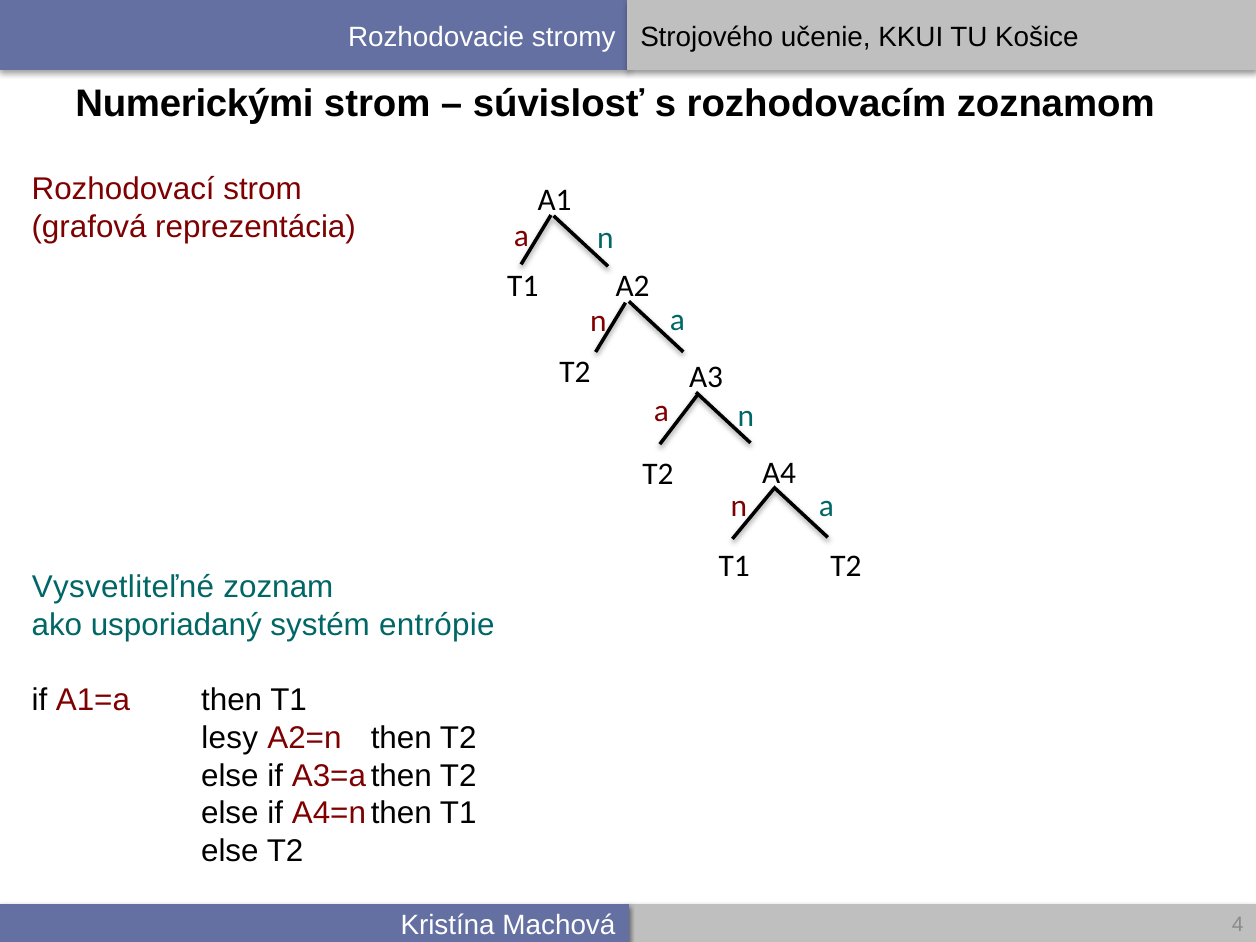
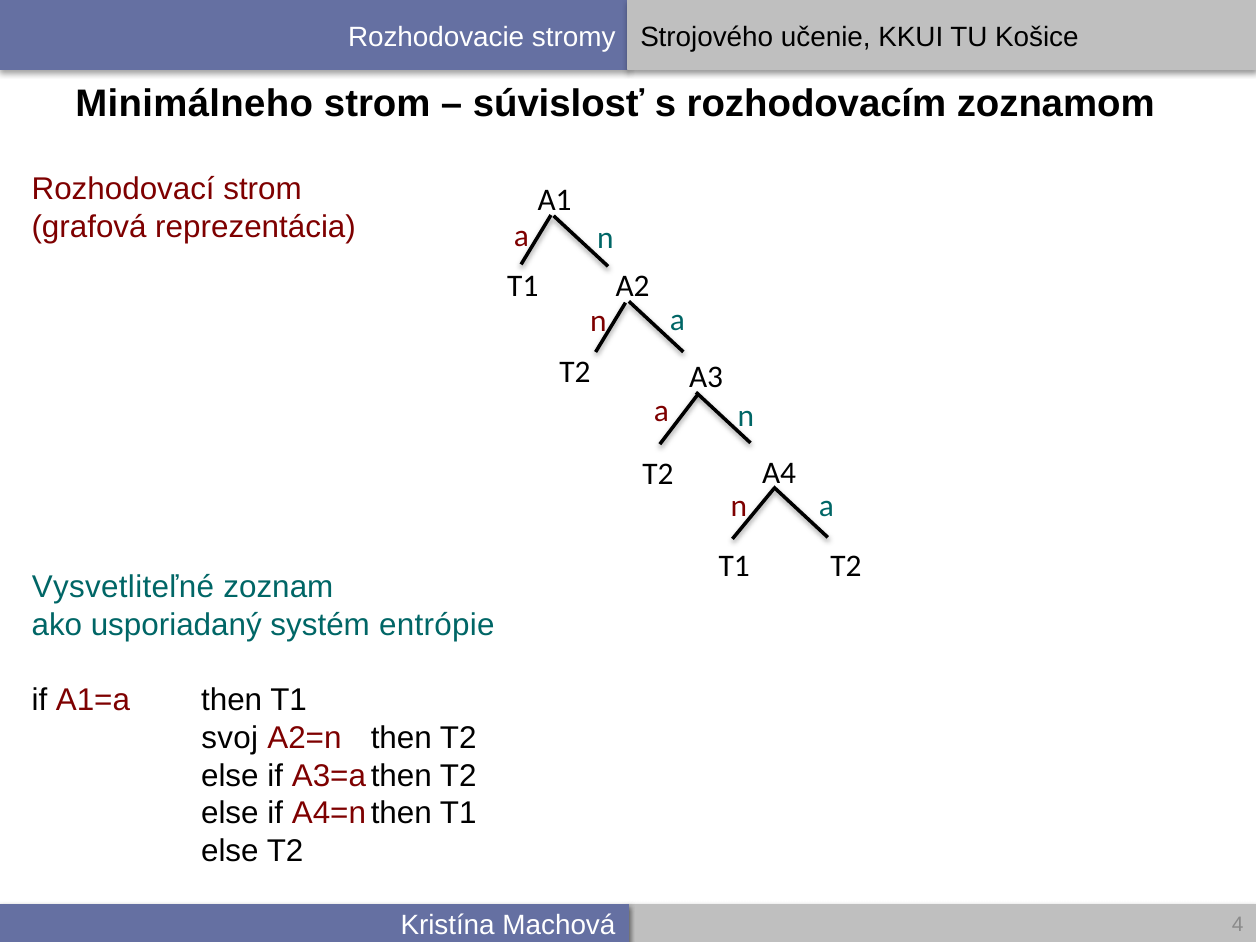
Numerickými: Numerickými -> Minimálneho
lesy: lesy -> svoj
